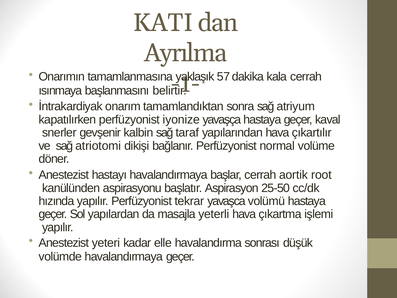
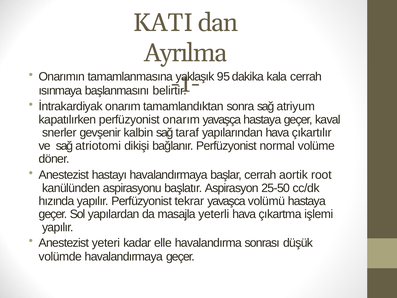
57: 57 -> 95
perfüzyonist iyonize: iyonize -> onarım
